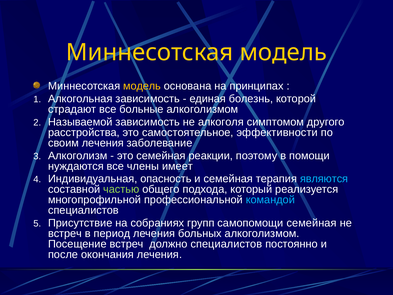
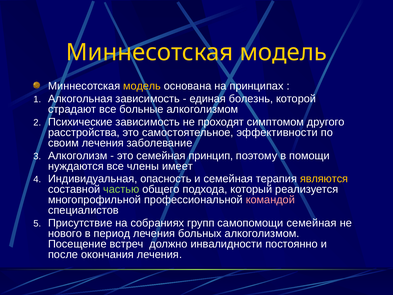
Называемой: Называемой -> Психические
алкоголя: алкоголя -> проходят
реакции: реакции -> принцип
являются colour: light blue -> yellow
командой colour: light blue -> pink
встреч at (65, 233): встреч -> нового
должно специалистов: специалистов -> инвалидности
